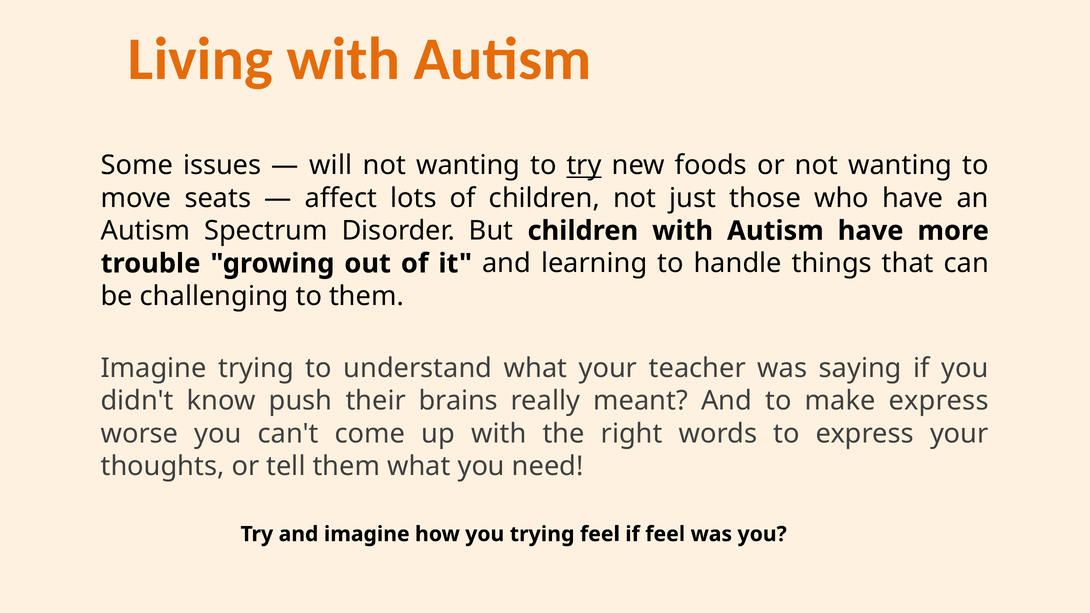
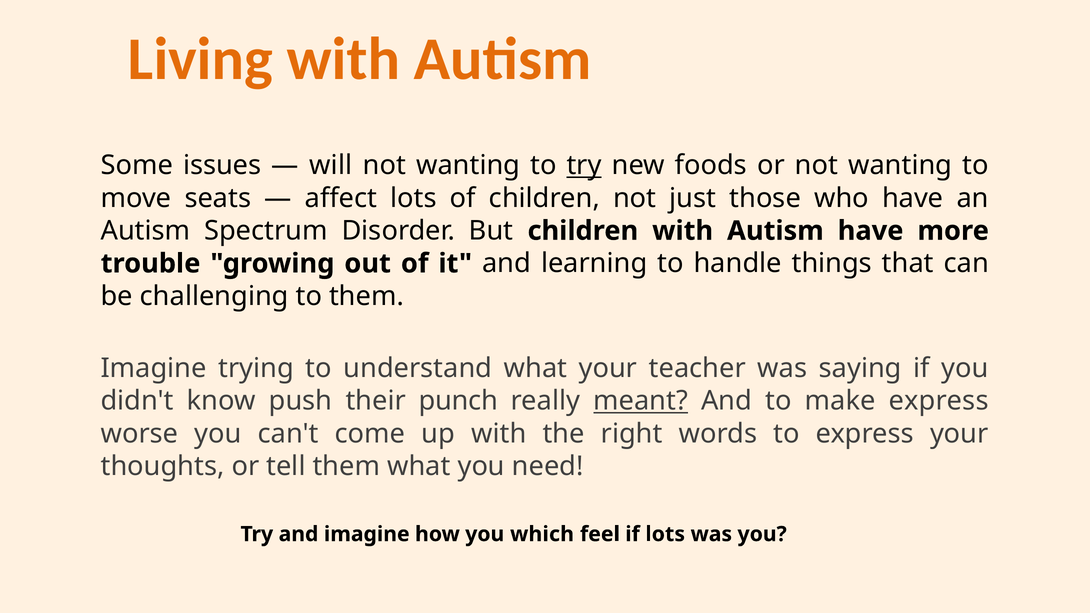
brains: brains -> punch
meant underline: none -> present
you trying: trying -> which
if feel: feel -> lots
